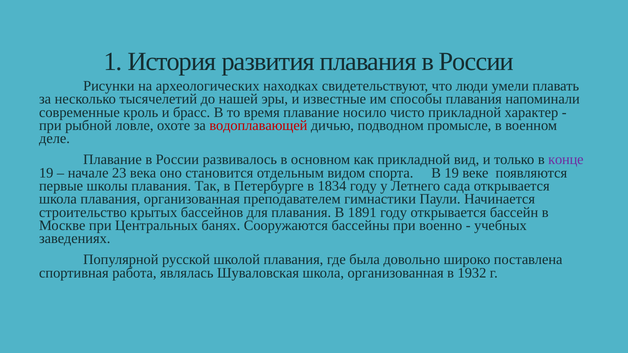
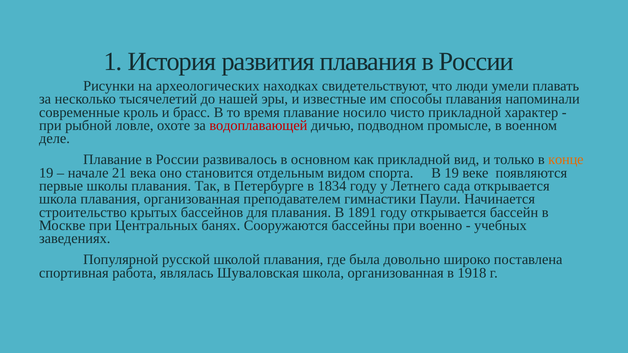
конце colour: purple -> orange
23: 23 -> 21
1932: 1932 -> 1918
